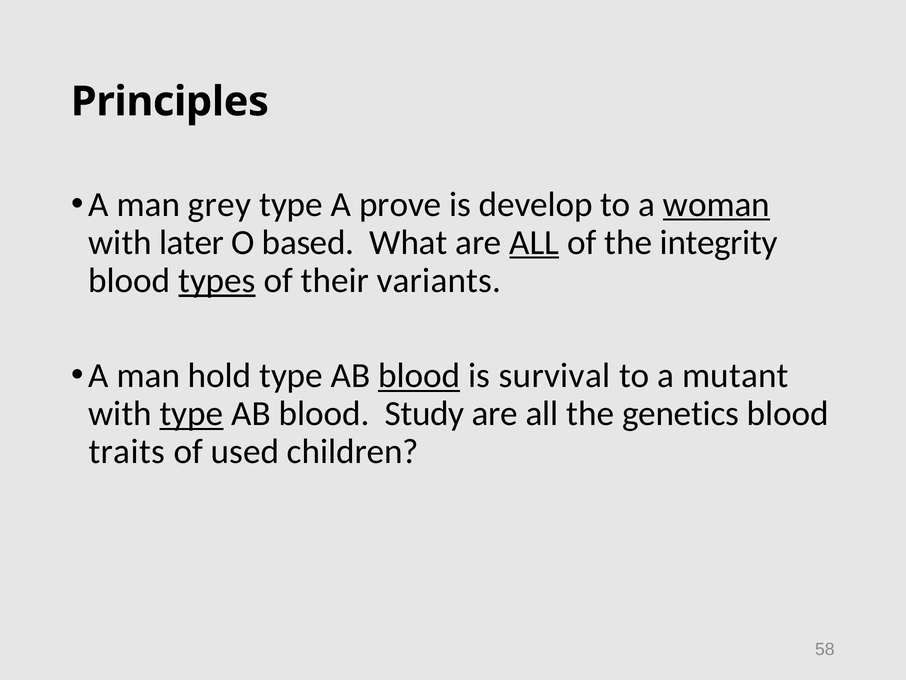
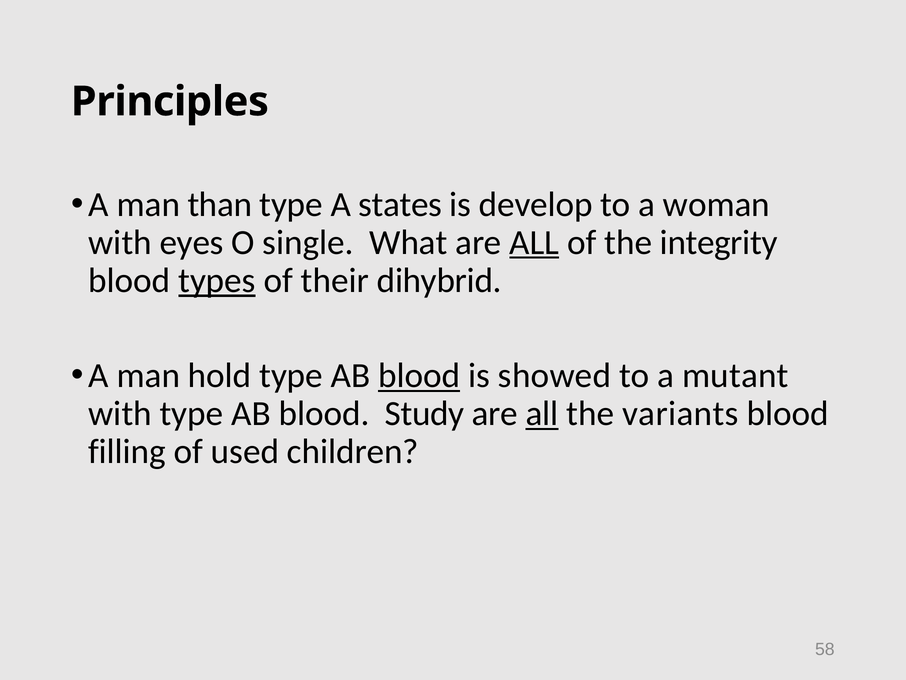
grey: grey -> than
prove: prove -> states
woman underline: present -> none
later: later -> eyes
based: based -> single
variants: variants -> dihybrid
survival: survival -> showed
type at (191, 413) underline: present -> none
all at (542, 413) underline: none -> present
genetics: genetics -> variants
traits: traits -> filling
